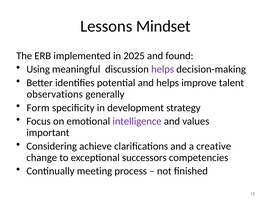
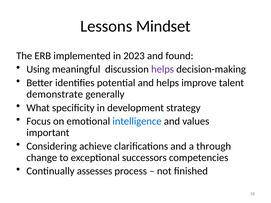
2025: 2025 -> 2023
observations: observations -> demonstrate
Form: Form -> What
intelligence colour: purple -> blue
creative: creative -> through
meeting: meeting -> assesses
